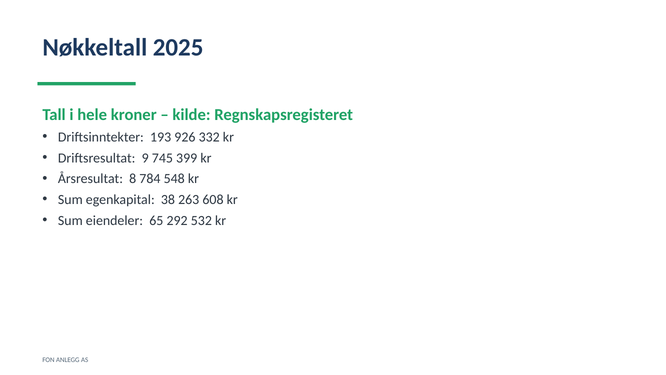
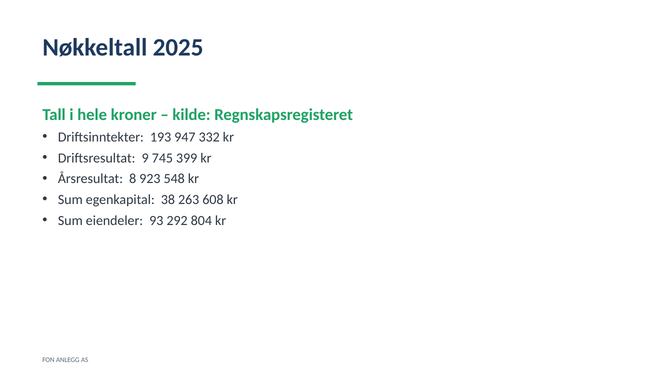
926: 926 -> 947
784: 784 -> 923
65: 65 -> 93
532: 532 -> 804
